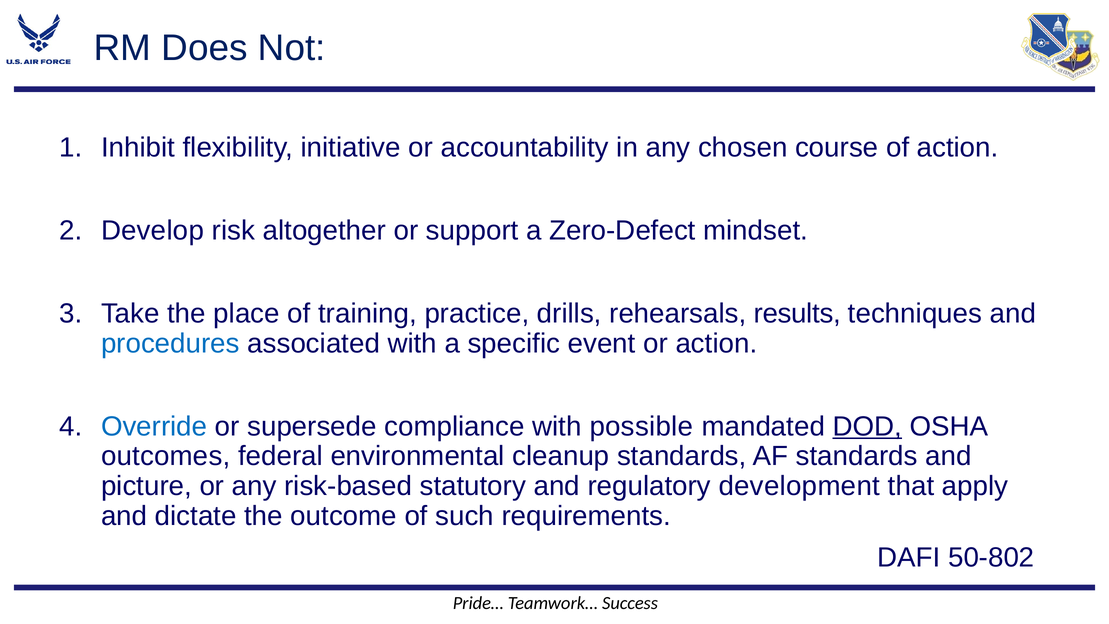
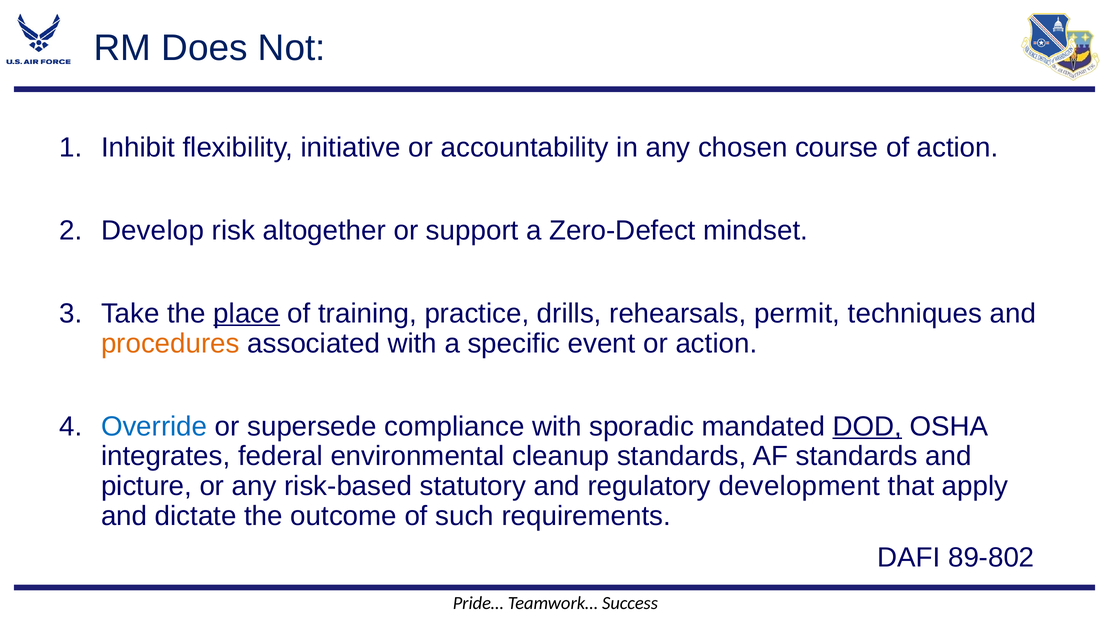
place underline: none -> present
results: results -> permit
procedures colour: blue -> orange
possible: possible -> sporadic
outcomes: outcomes -> integrates
50-802: 50-802 -> 89-802
